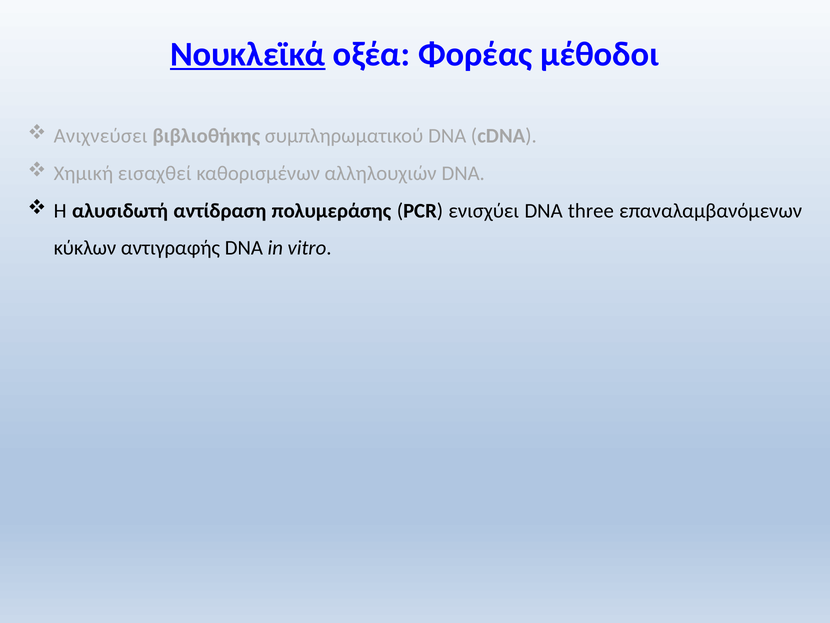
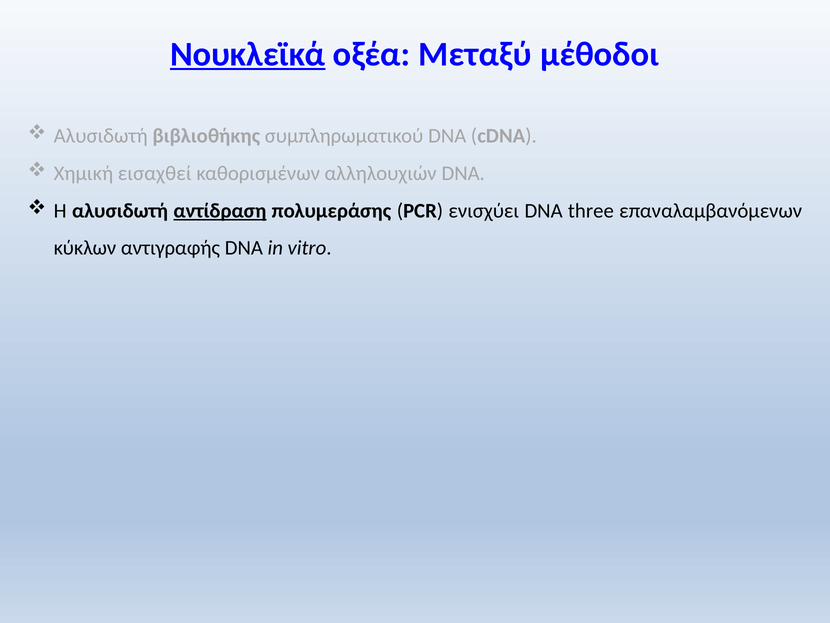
Φορέας: Φορέας -> Μεταξύ
Ανιχνεύσει at (101, 136): Ανιχνεύσει -> Αλυσιδωτή
αντίδραση underline: none -> present
